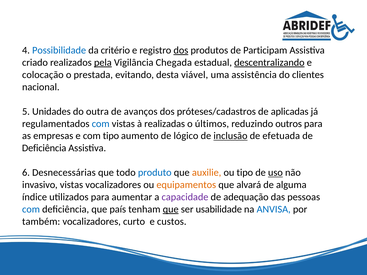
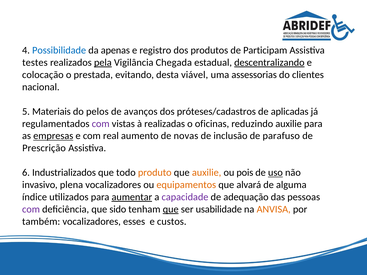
critério: critério -> apenas
dos at (181, 50) underline: present -> none
criado: criado -> testes
assistência: assistência -> assessorias
Unidades: Unidades -> Materiais
outra: outra -> pelos
com at (101, 124) colour: blue -> purple
últimos: últimos -> oficinas
reduzindo outros: outros -> auxilie
empresas underline: none -> present
com tipo: tipo -> real
lógico: lógico -> novas
inclusão underline: present -> none
efetuada: efetuada -> parafuso
Deficiência at (44, 148): Deficiência -> Prescrição
Desnecessárias: Desnecessárias -> Industrializados
produto colour: blue -> orange
ou tipo: tipo -> pois
invasivo vistas: vistas -> plena
aumentar underline: none -> present
com at (31, 209) colour: blue -> purple
país: país -> sido
ANVISA colour: blue -> orange
curto: curto -> esses
